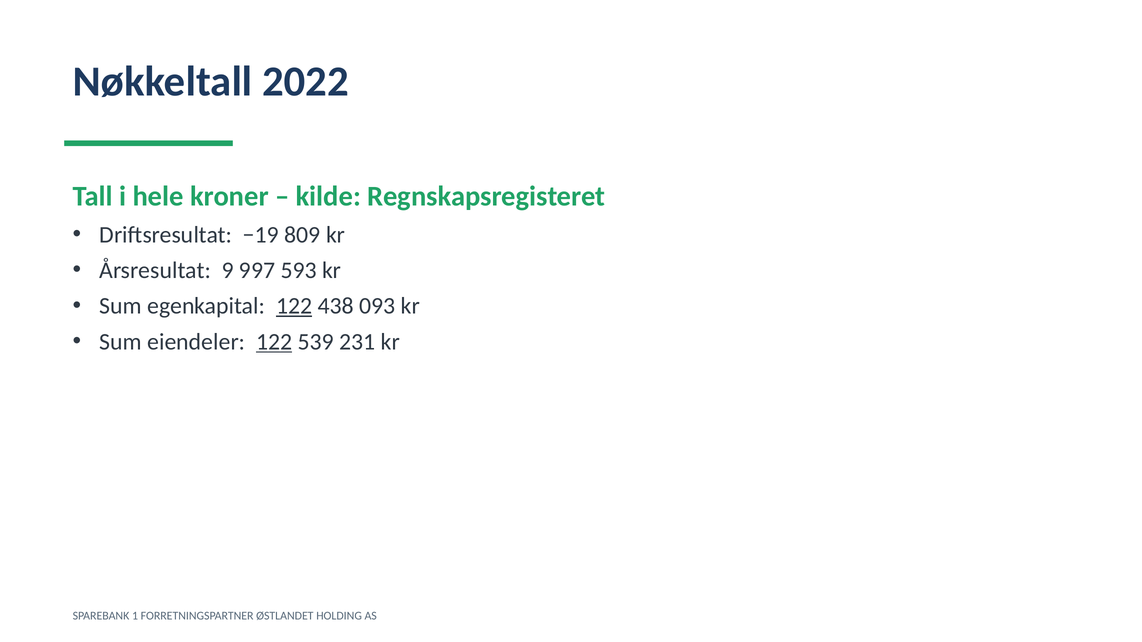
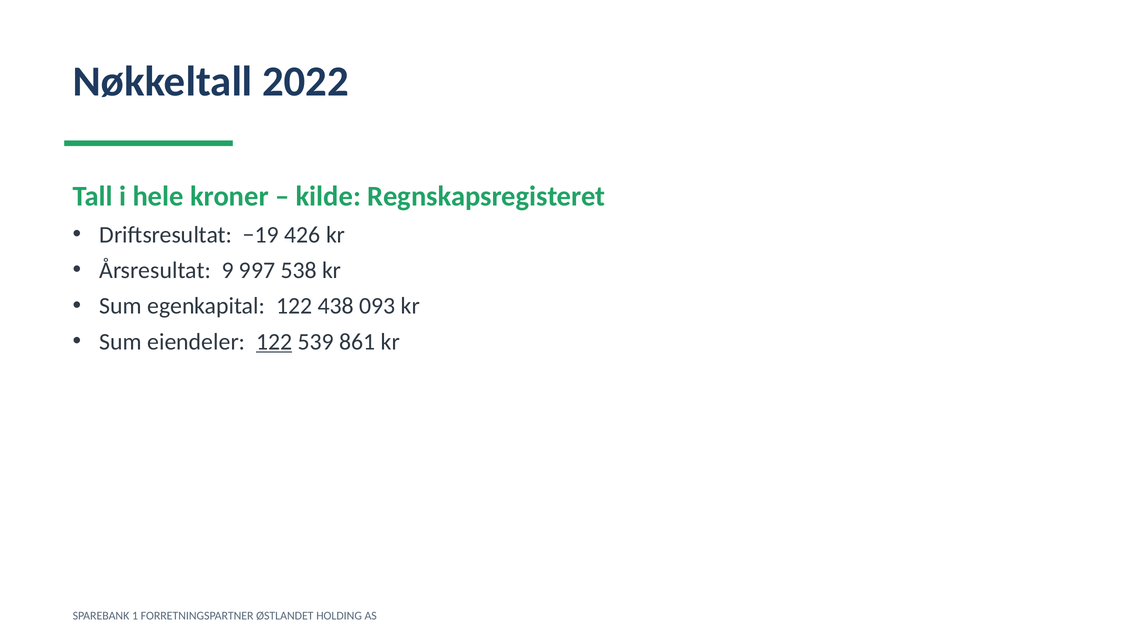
809: 809 -> 426
593: 593 -> 538
122 at (294, 306) underline: present -> none
231: 231 -> 861
